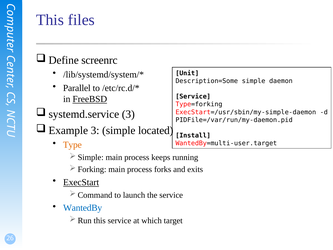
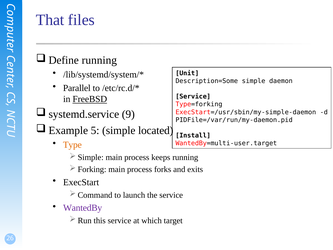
This at (50, 20): This -> That
screenrc at (99, 60): screenrc -> running
3 at (128, 114): 3 -> 9
3 at (95, 130): 3 -> 5
ExecStart underline: present -> none
WantedBy colour: blue -> purple
